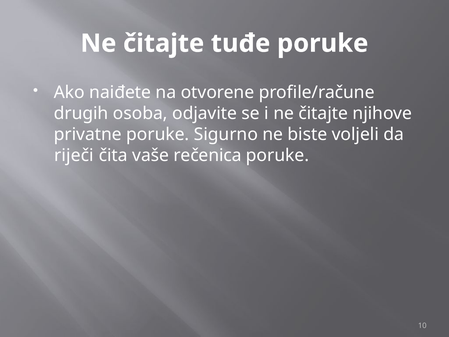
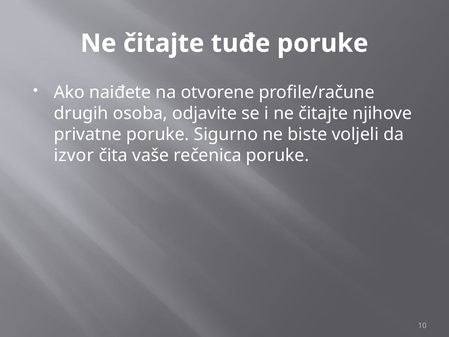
riječi: riječi -> izvor
